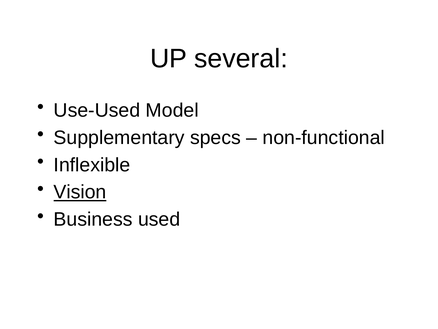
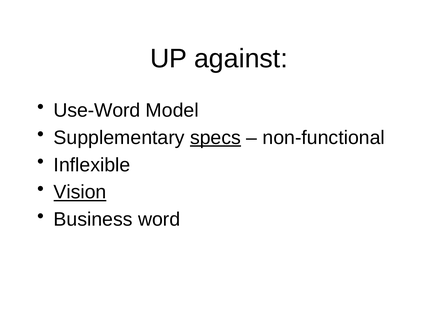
several: several -> against
Use-Used: Use-Used -> Use-Word
specs underline: none -> present
used: used -> word
